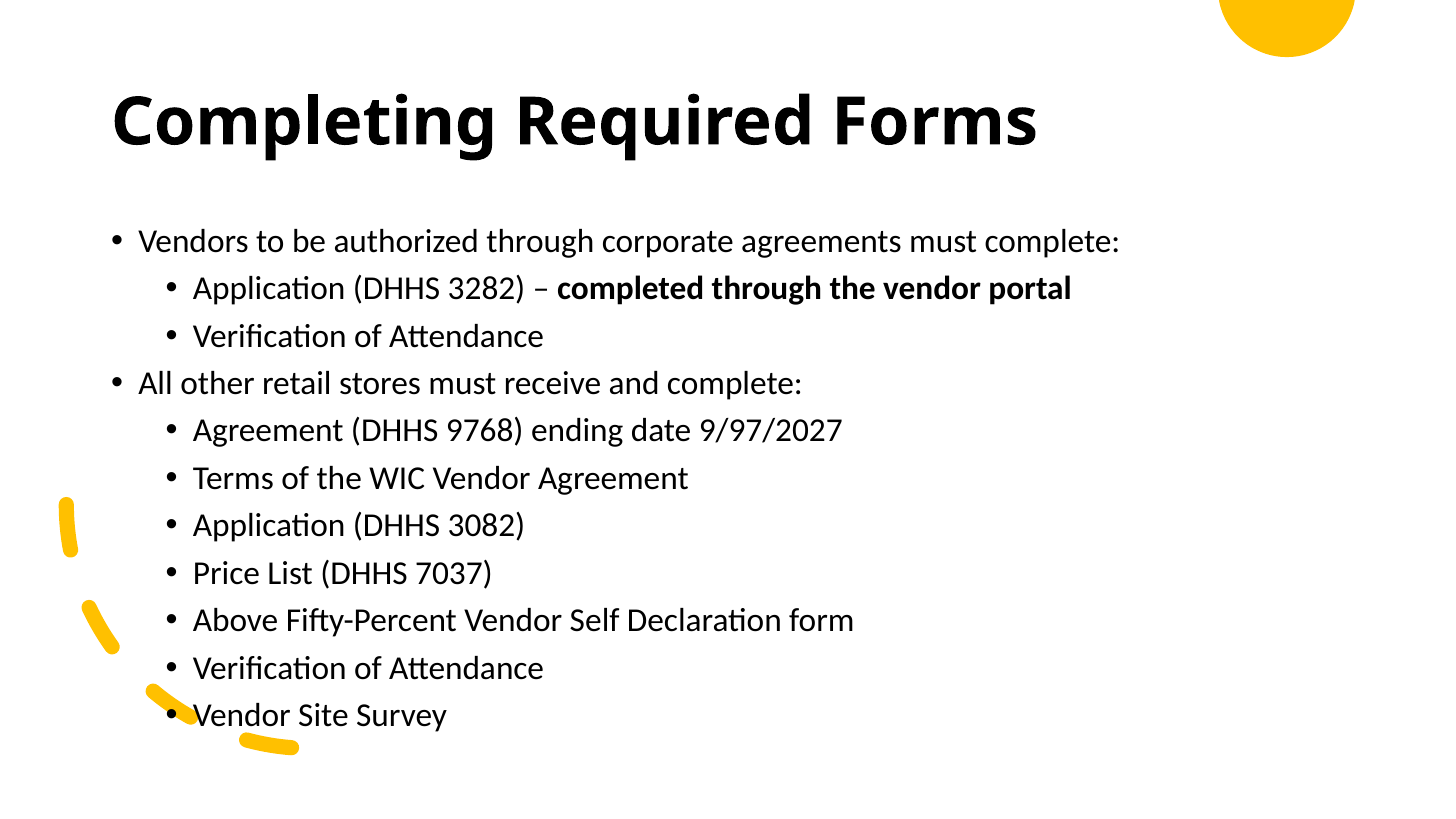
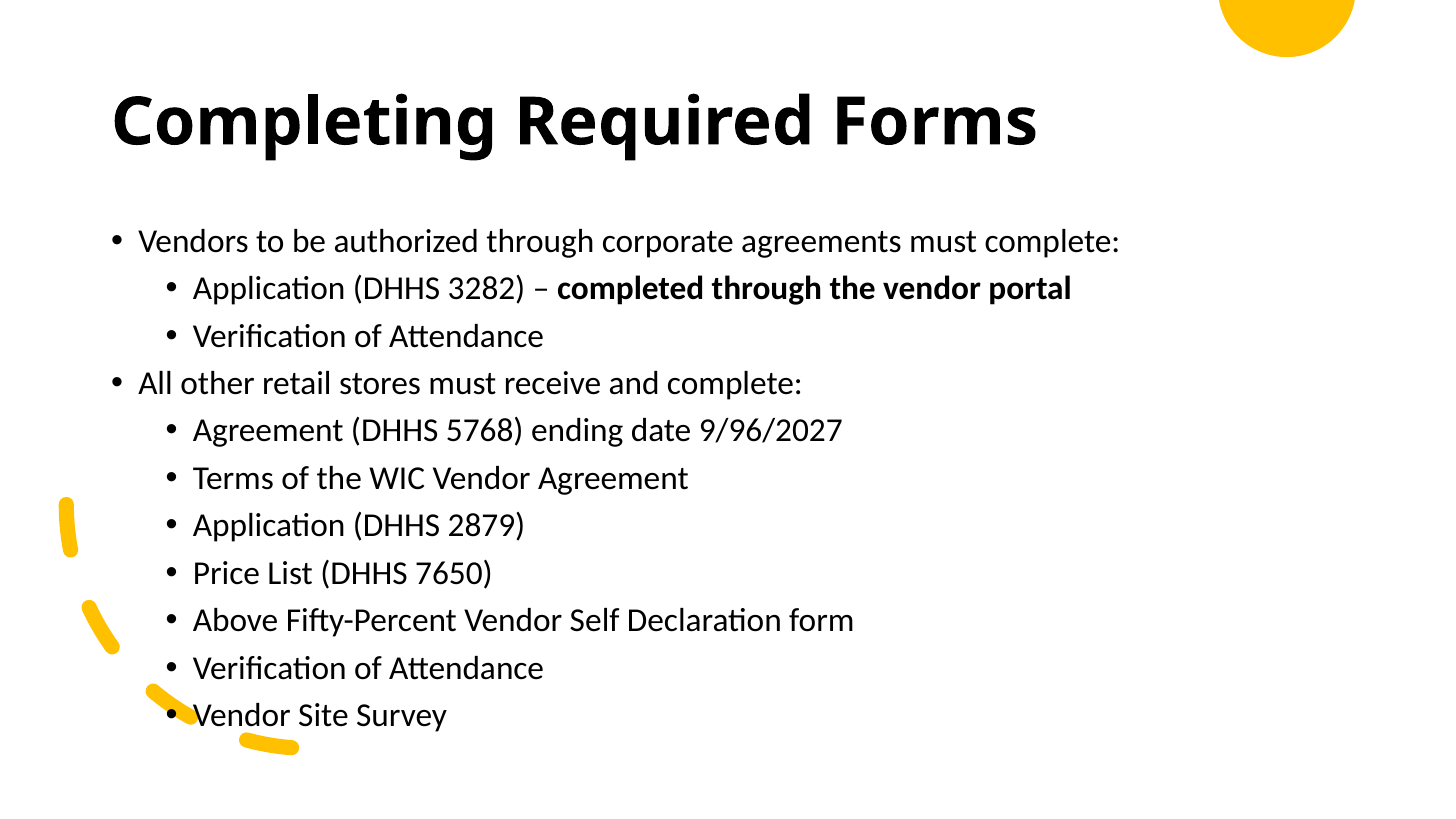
9768: 9768 -> 5768
9/97/2027: 9/97/2027 -> 9/96/2027
3082: 3082 -> 2879
7037: 7037 -> 7650
